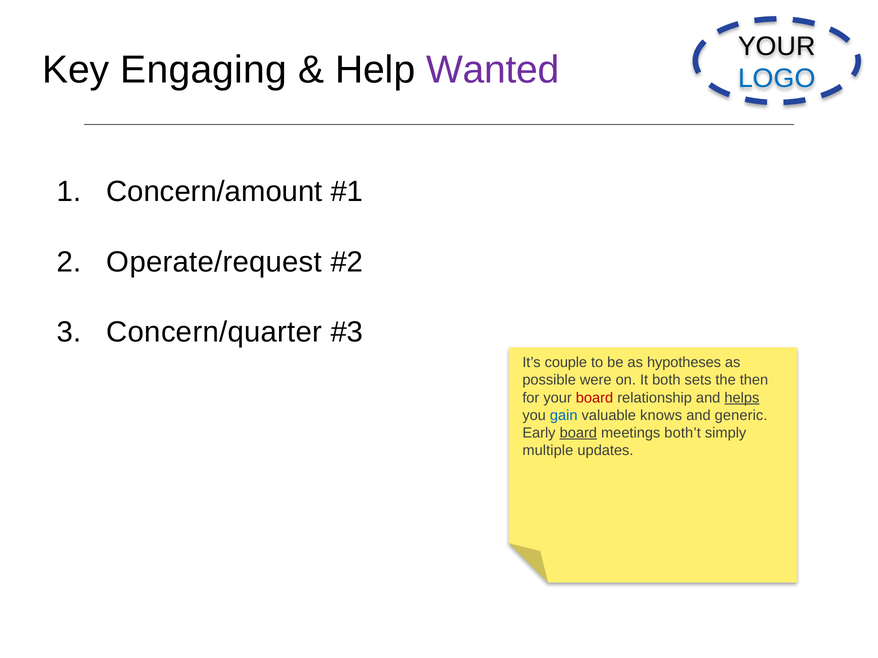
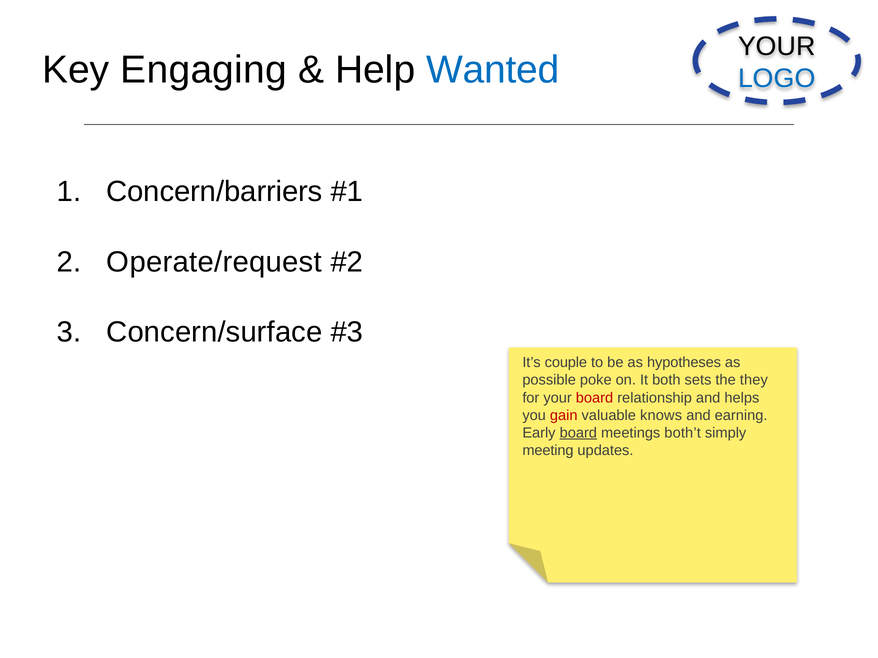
Wanted colour: purple -> blue
Concern/amount: Concern/amount -> Concern/barriers
Concern/quarter: Concern/quarter -> Concern/surface
were: were -> poke
then: then -> they
helps underline: present -> none
gain colour: blue -> red
generic: generic -> earning
multiple: multiple -> meeting
